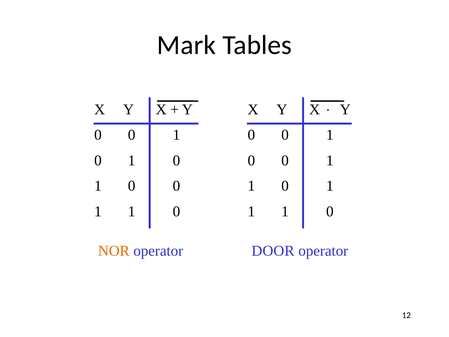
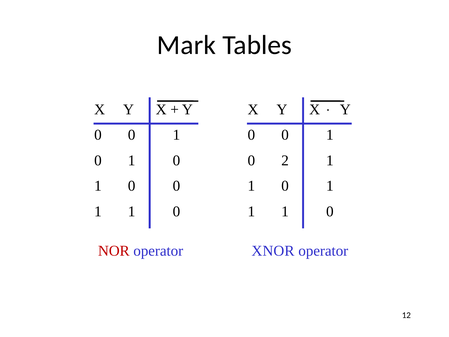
0 at (285, 160): 0 -> 2
NOR colour: orange -> red
DOOR: DOOR -> XNOR
